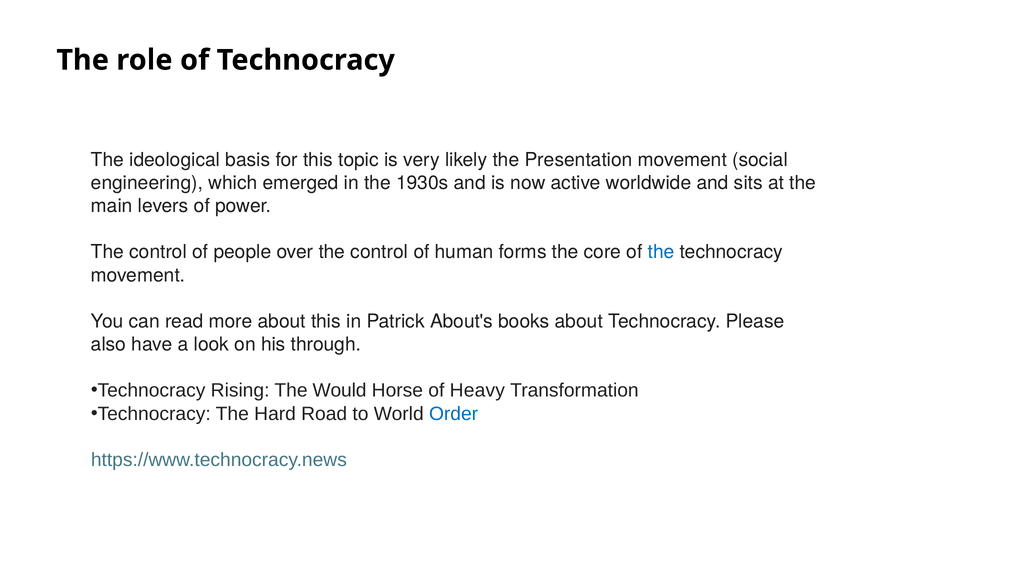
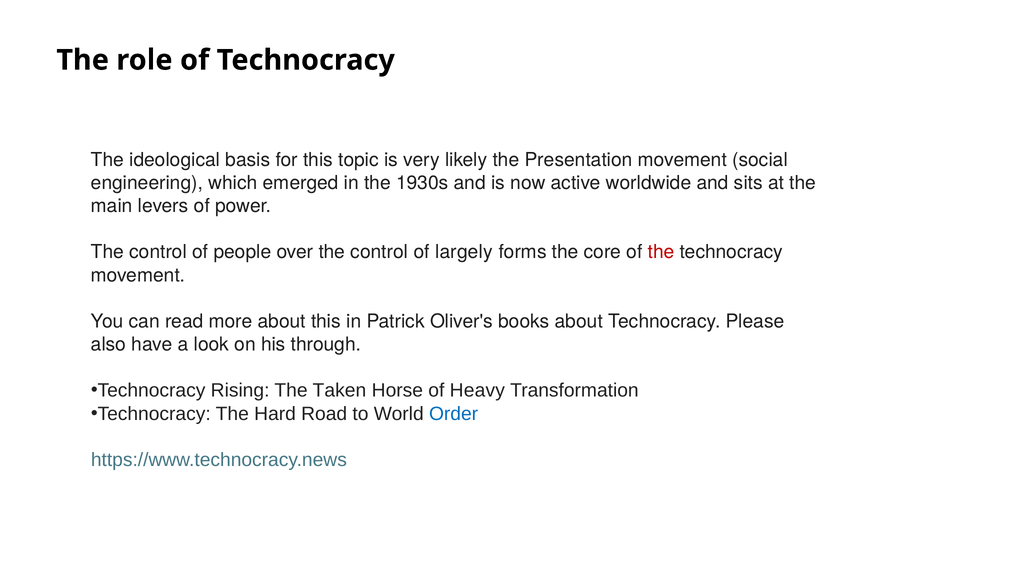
human: human -> largely
the at (661, 252) colour: blue -> red
About's: About's -> Oliver's
Would: Would -> Taken
